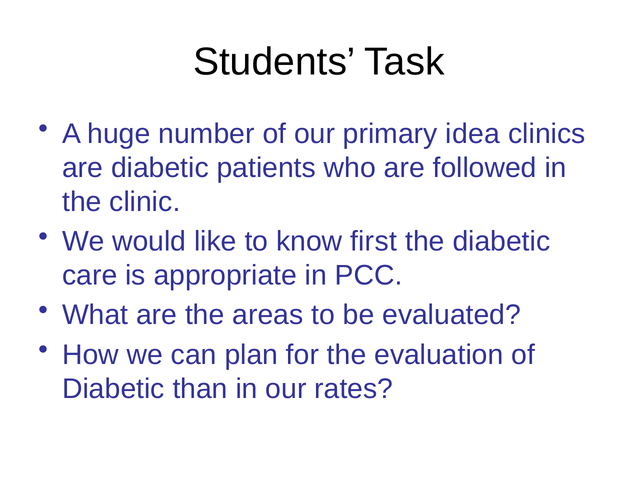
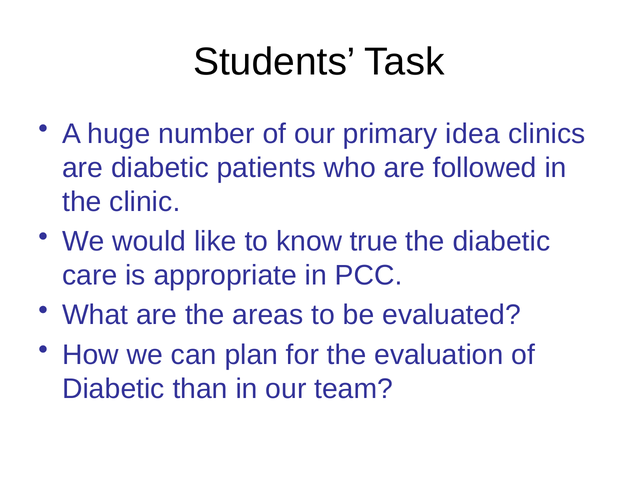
first: first -> true
rates: rates -> team
